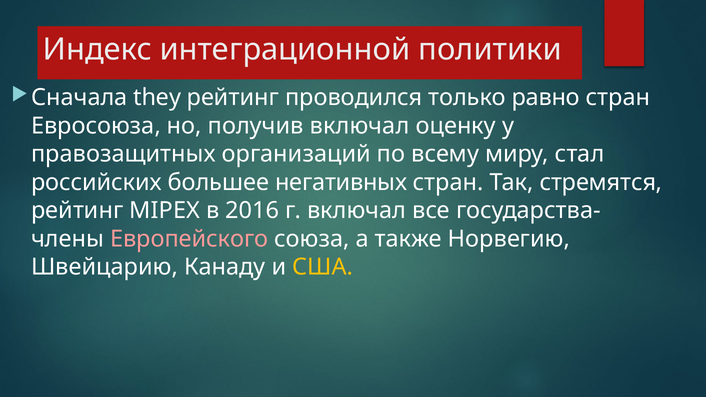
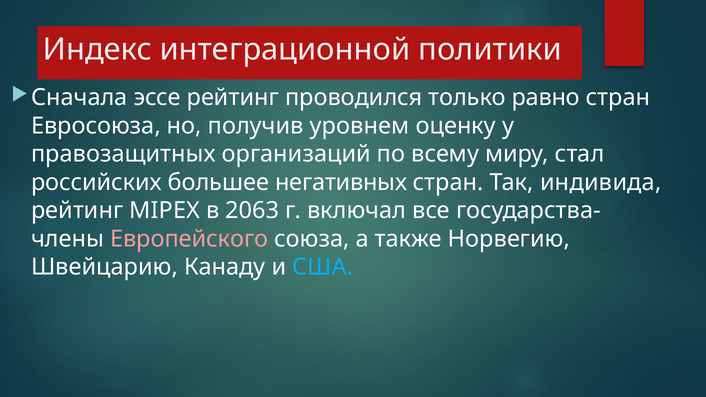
they: they -> эссе
получив включал: включал -> уровнем
стремятся: стремятся -> индивида
2016: 2016 -> 2063
США colour: yellow -> light blue
